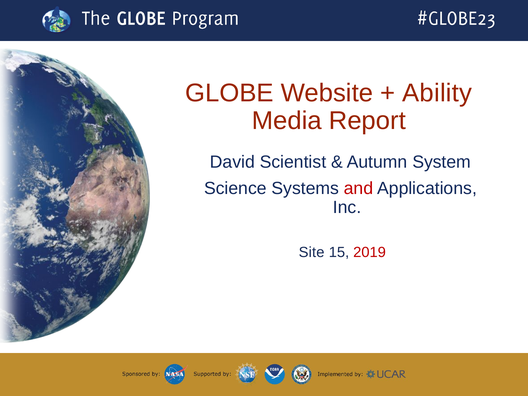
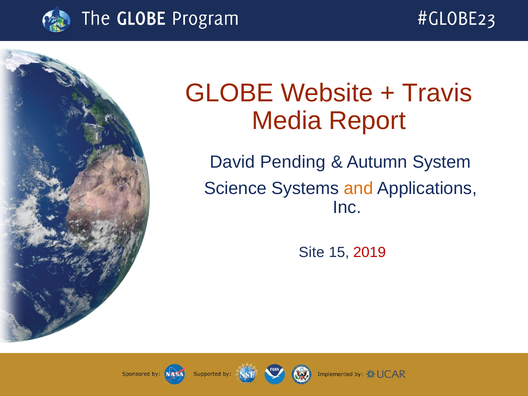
Ability: Ability -> Travis
Scientist: Scientist -> Pending
and colour: red -> orange
